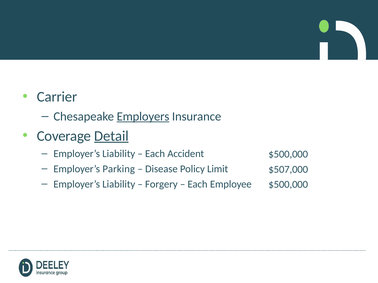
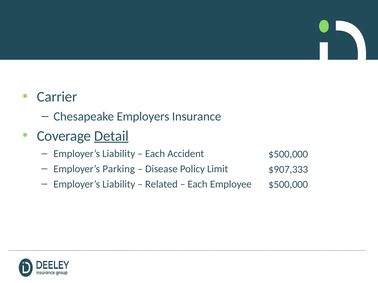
Employers underline: present -> none
$507,000: $507,000 -> $907,333
Forgery: Forgery -> Related
